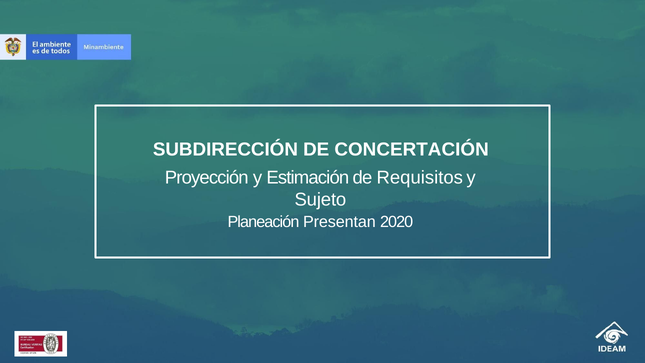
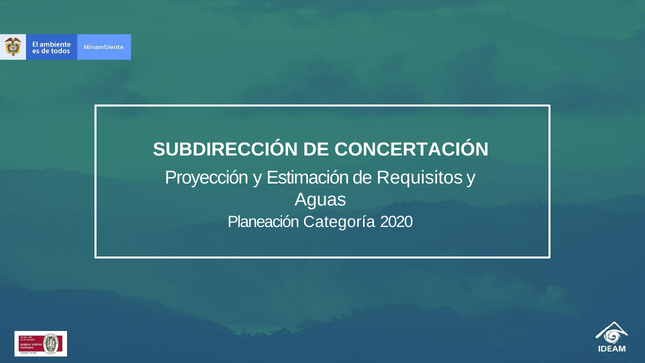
Sujeto: Sujeto -> Aguas
Presentan: Presentan -> Categoría
